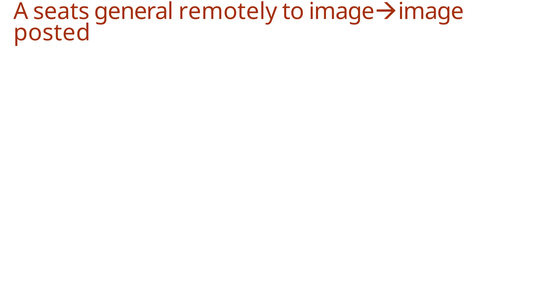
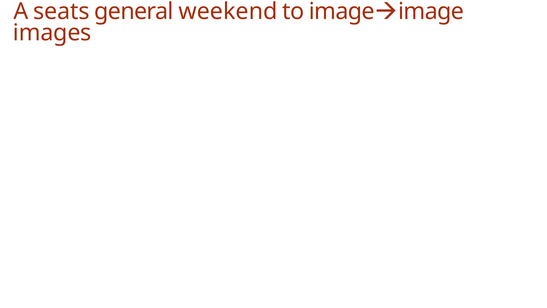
remotely: remotely -> weekend
posted: posted -> images
